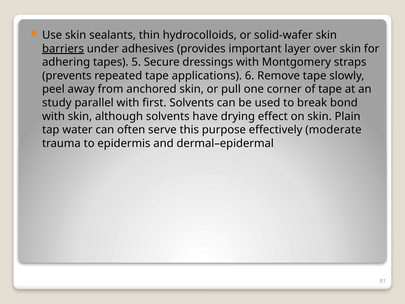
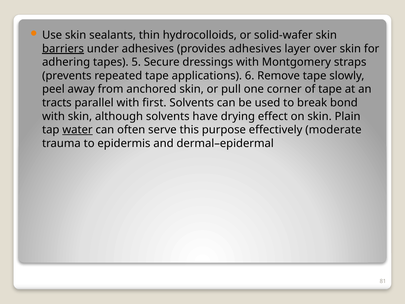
provides important: important -> adhesives
study: study -> tracts
water underline: none -> present
